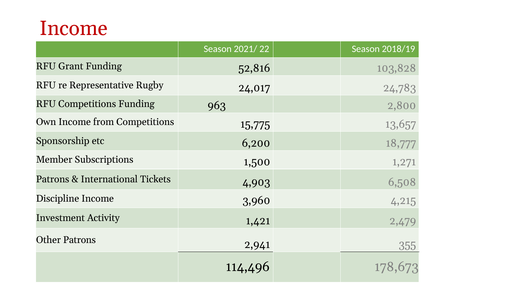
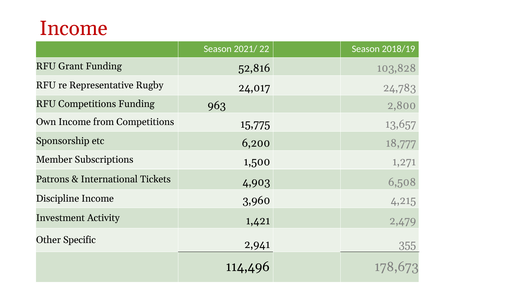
Other Patrons: Patrons -> Specific
